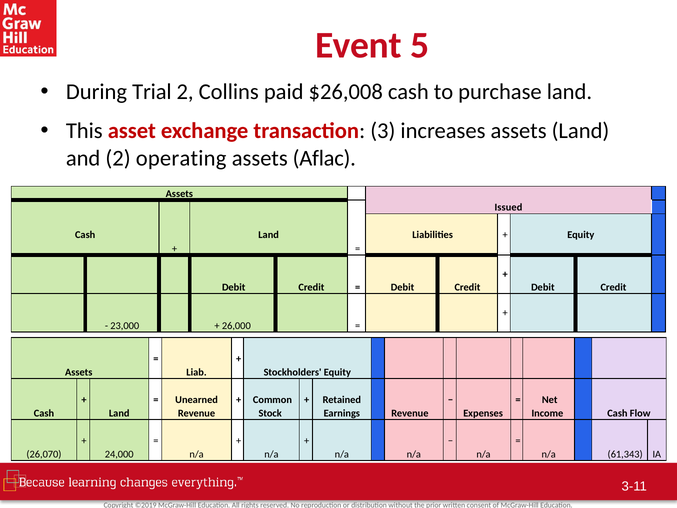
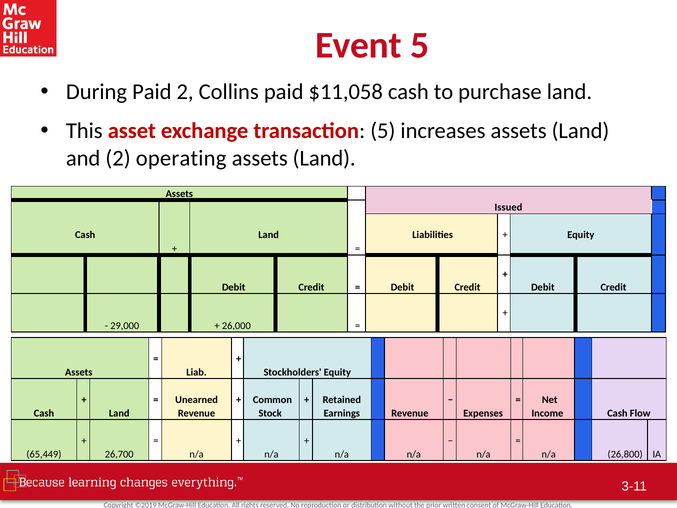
During Trial: Trial -> Paid
$26,008: $26,008 -> $11,058
transaction 3: 3 -> 5
Aflac at (324, 158): Aflac -> Land
23,000: 23,000 -> 29,000
26,070: 26,070 -> 65,449
24,000: 24,000 -> 26,700
61,343: 61,343 -> 26,800
